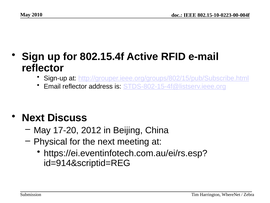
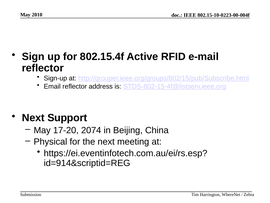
Discuss: Discuss -> Support
2012: 2012 -> 2074
